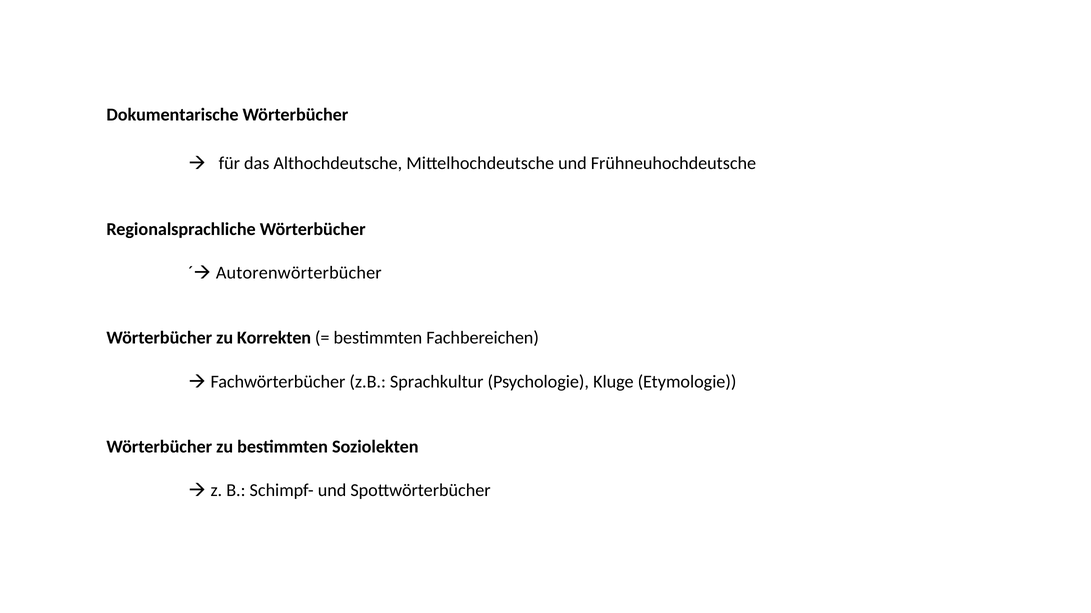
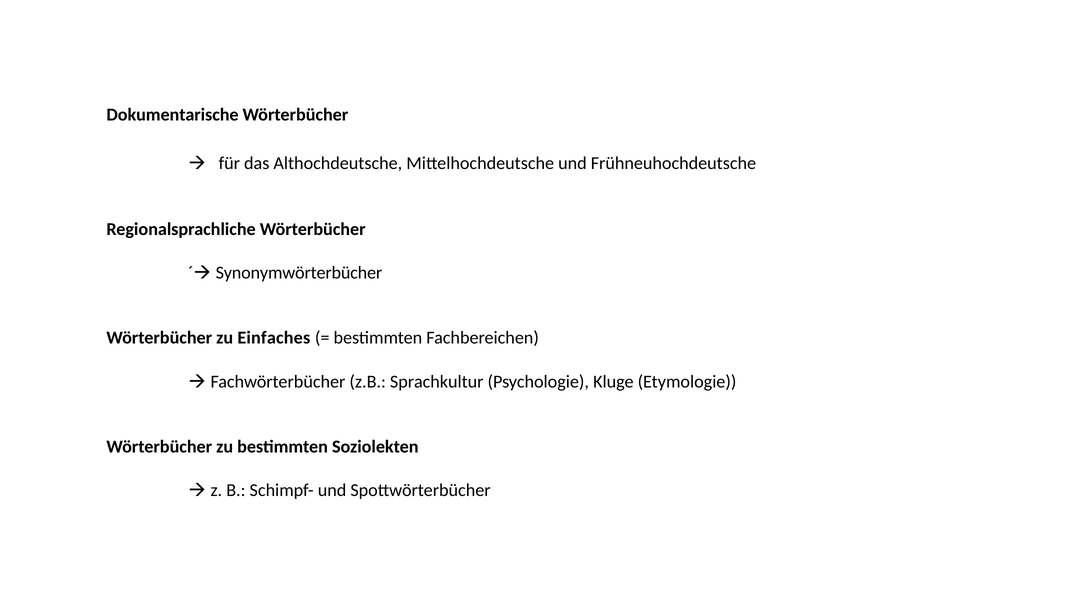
Autorenwörterbücher: Autorenwörterbücher -> Synonymwörterbücher
Korrekten: Korrekten -> Einfaches
